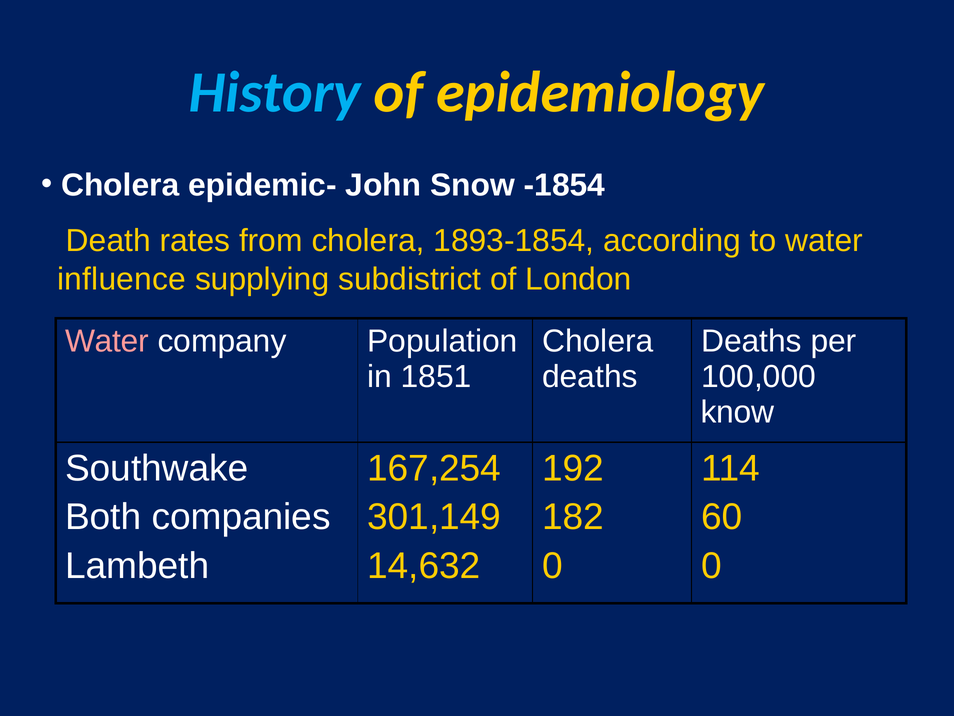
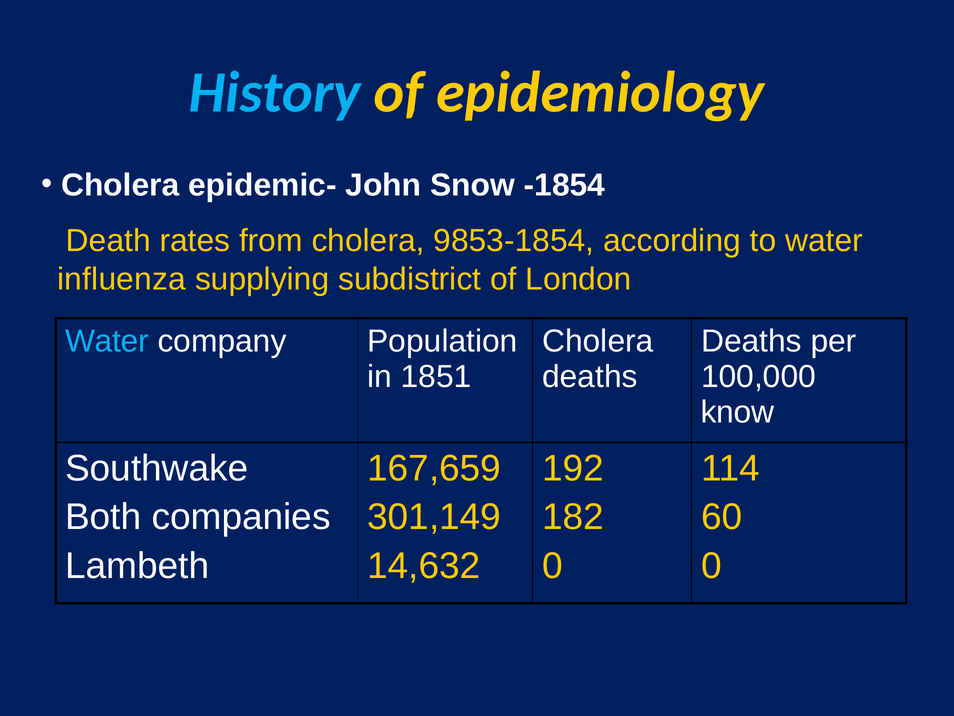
1893-1854: 1893-1854 -> 9853-1854
influence: influence -> influenza
Water at (107, 341) colour: pink -> light blue
167,254: 167,254 -> 167,659
